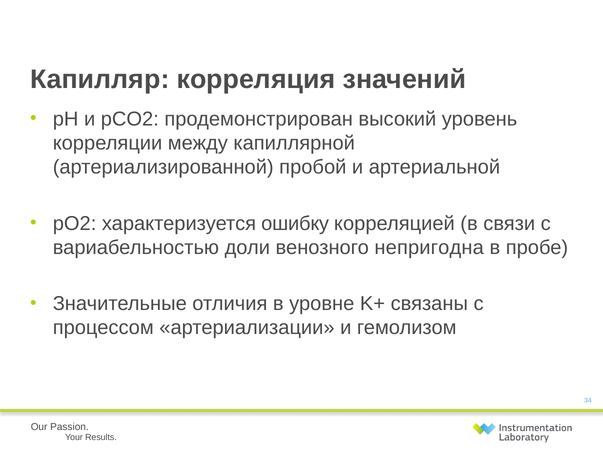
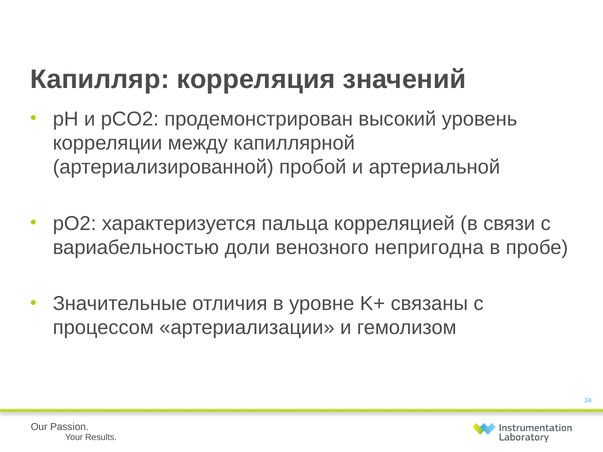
ошибку: ошибку -> пальца
